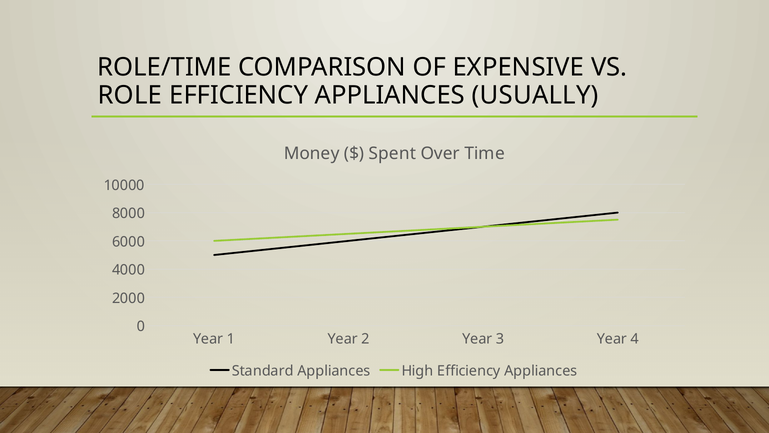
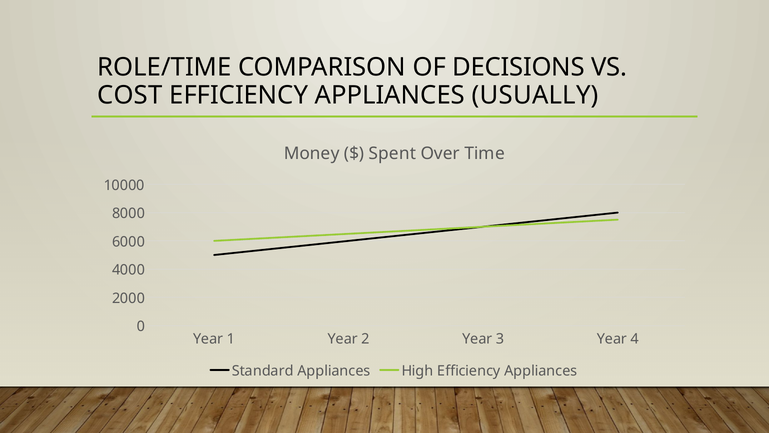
EXPENSIVE: EXPENSIVE -> DECISIONS
ROLE: ROLE -> COST
